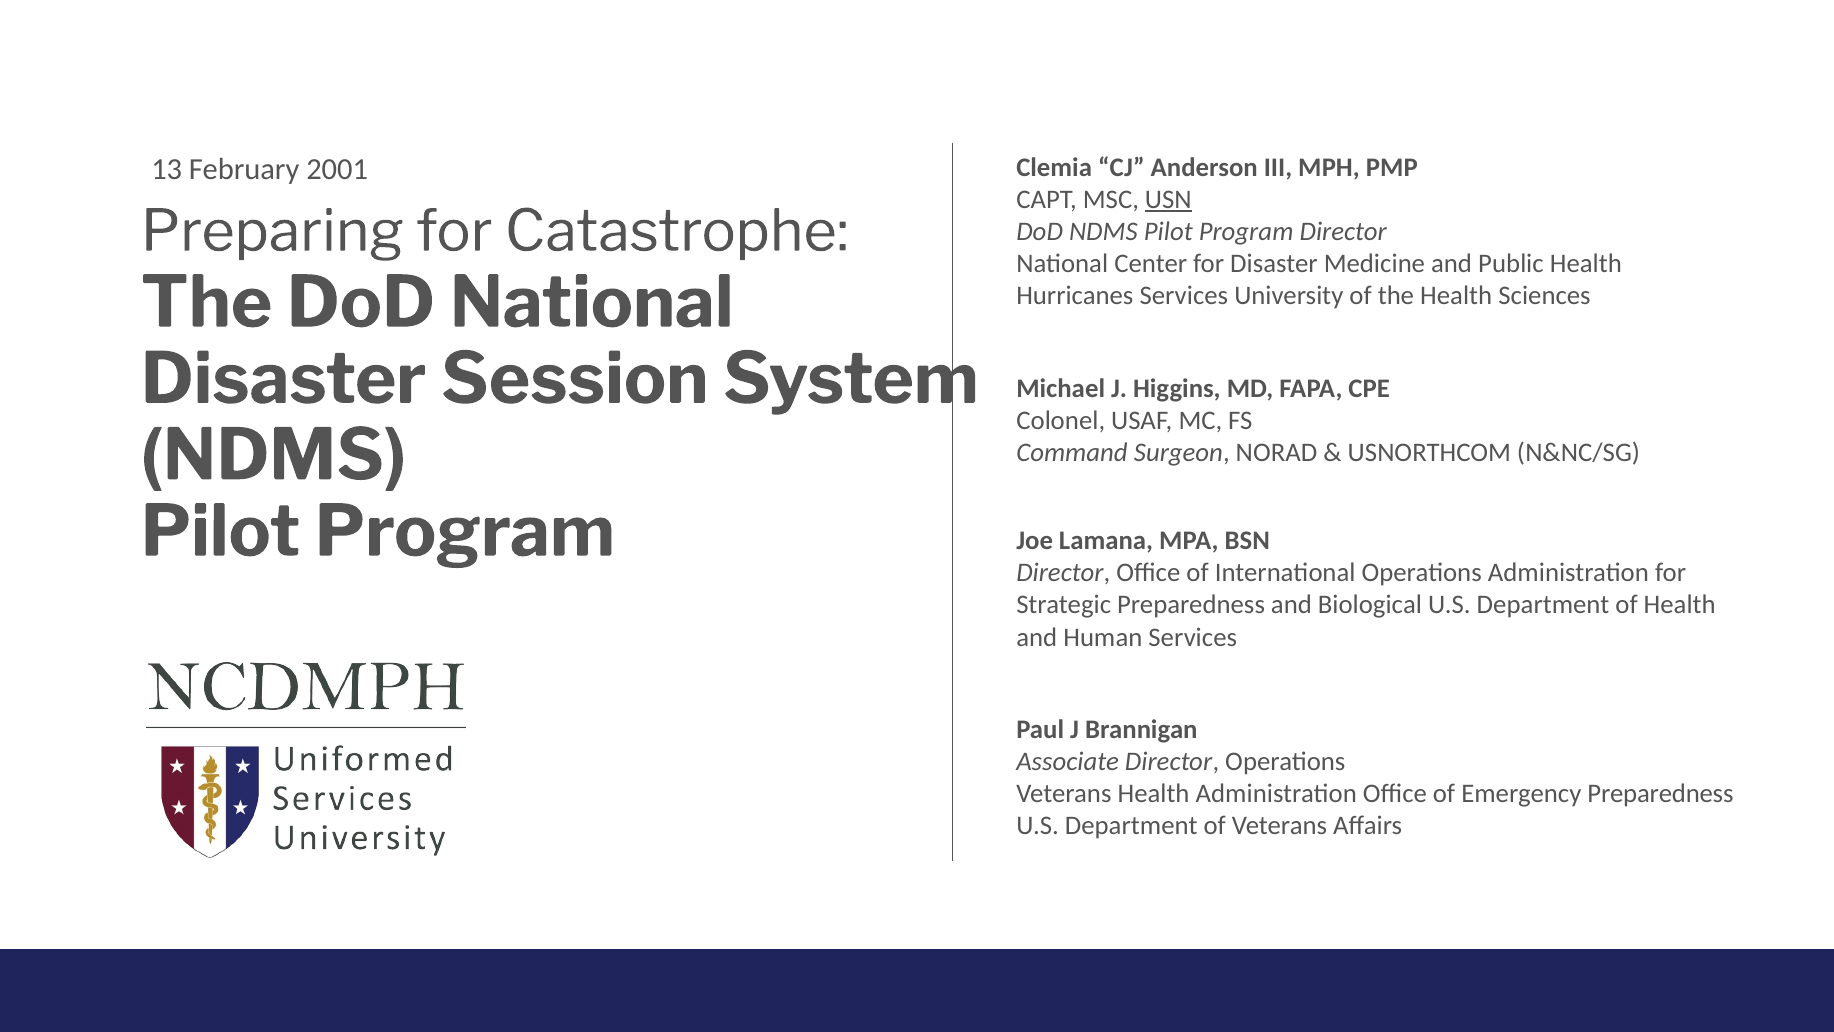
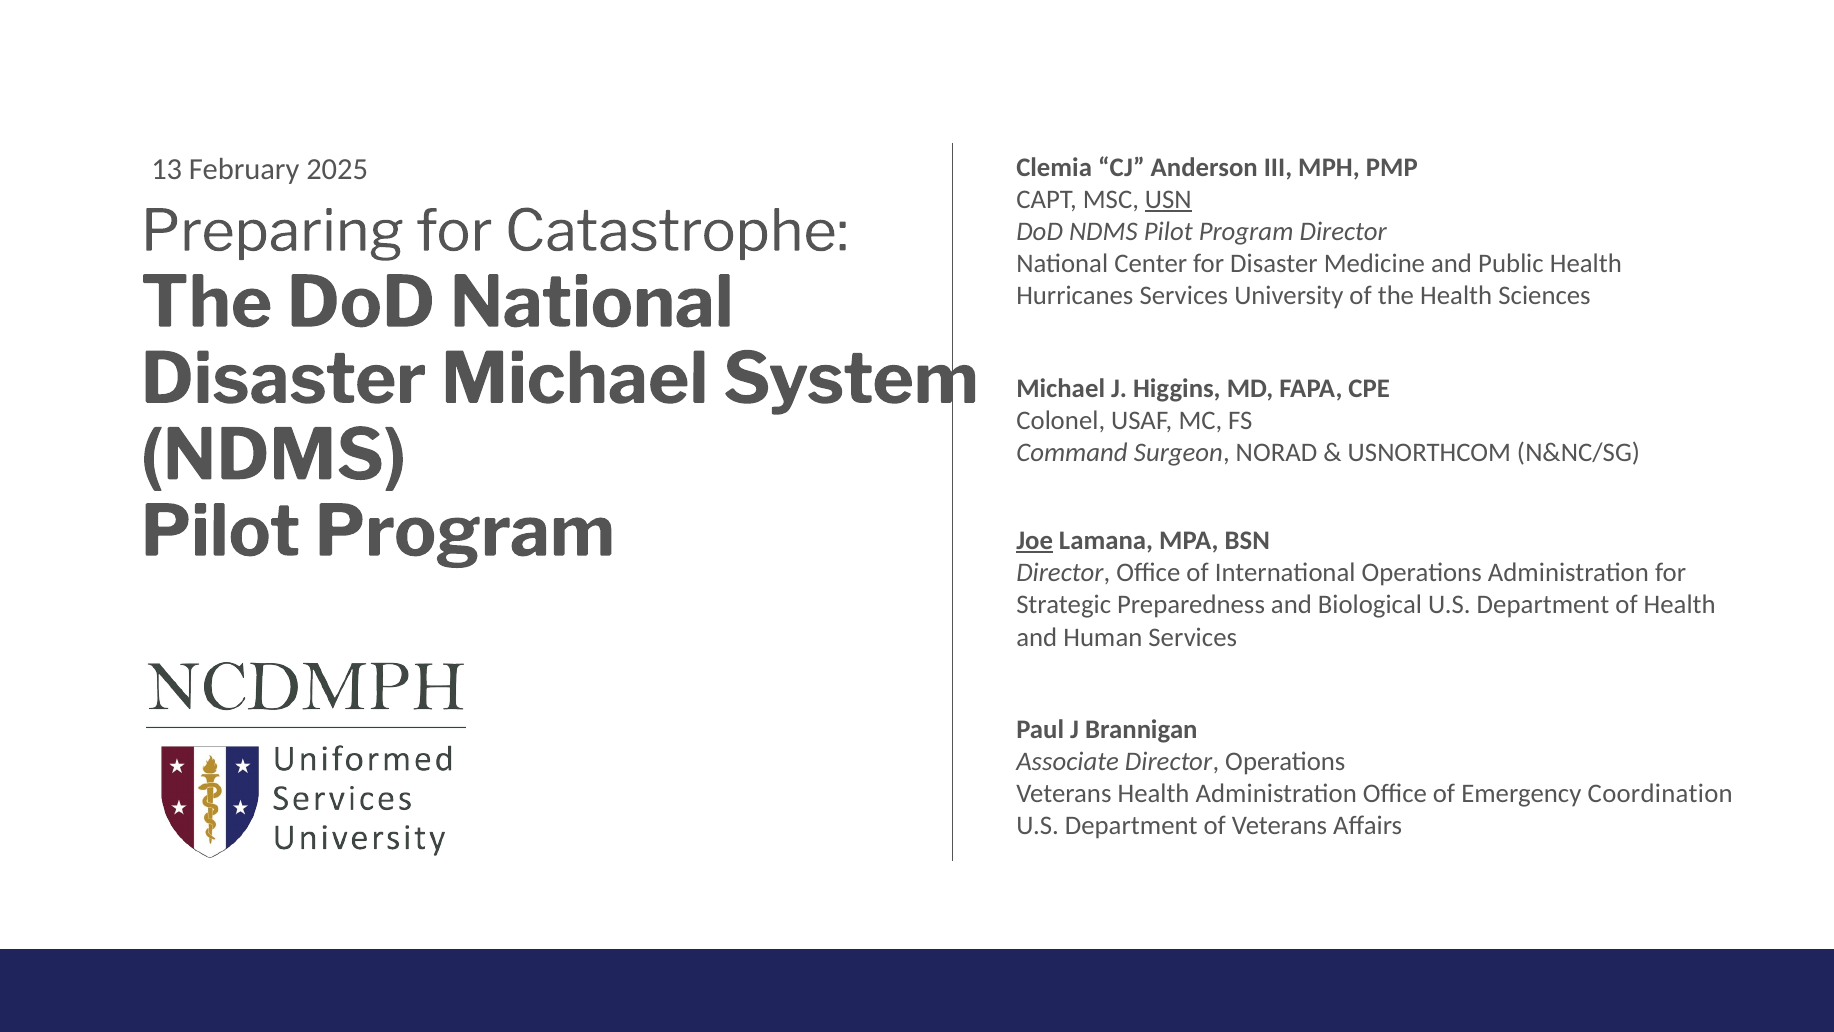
2001: 2001 -> 2025
Disaster Session: Session -> Michael
Joe underline: none -> present
Emergency Preparedness: Preparedness -> Coordination
